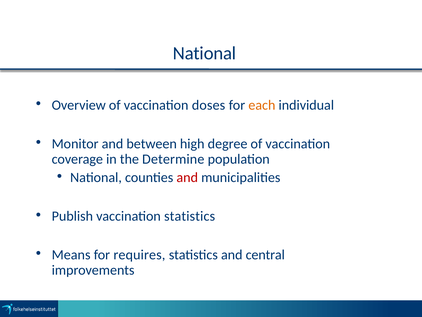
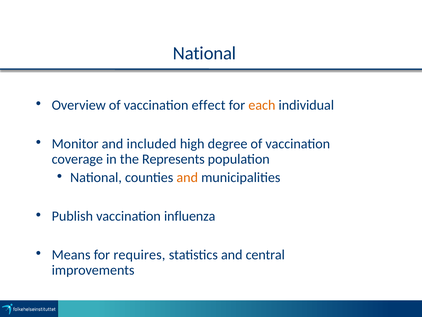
doses: doses -> effect
between: between -> included
Determine: Determine -> Represents
and at (187, 177) colour: red -> orange
vaccination statistics: statistics -> influenza
